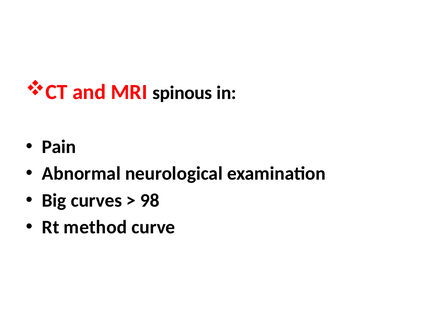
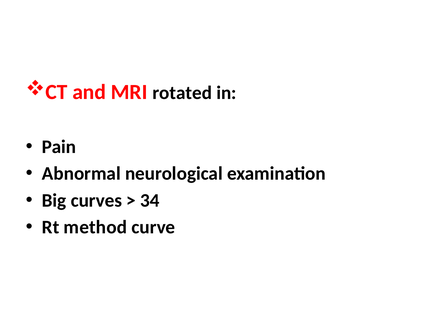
spinous: spinous -> rotated
98: 98 -> 34
